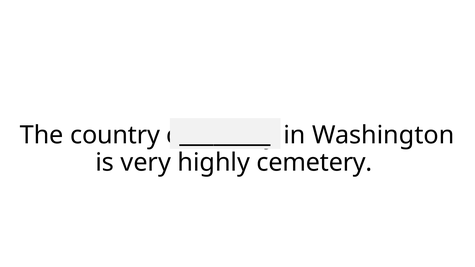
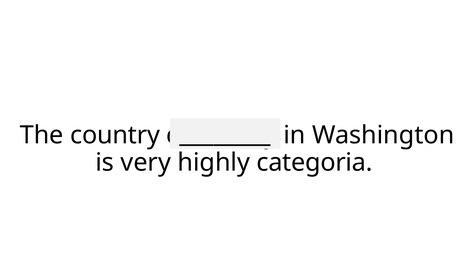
highly cemetery: cemetery -> categoria
